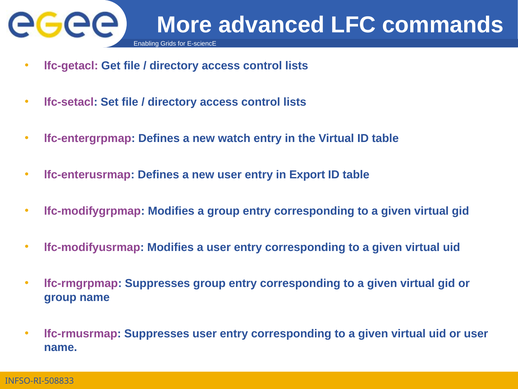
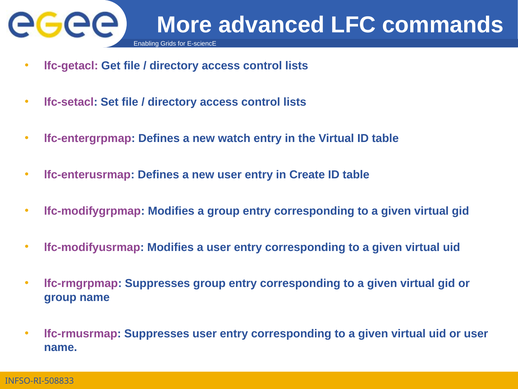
Export: Export -> Create
